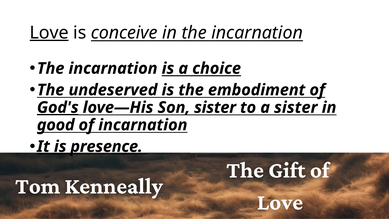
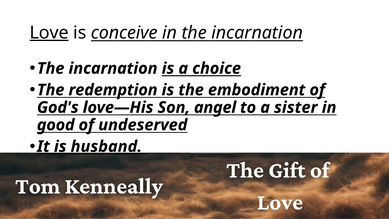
undeserved: undeserved -> redemption
God's underline: present -> none
Son sister: sister -> angel
of incarnation: incarnation -> undeserved
presence: presence -> husband
